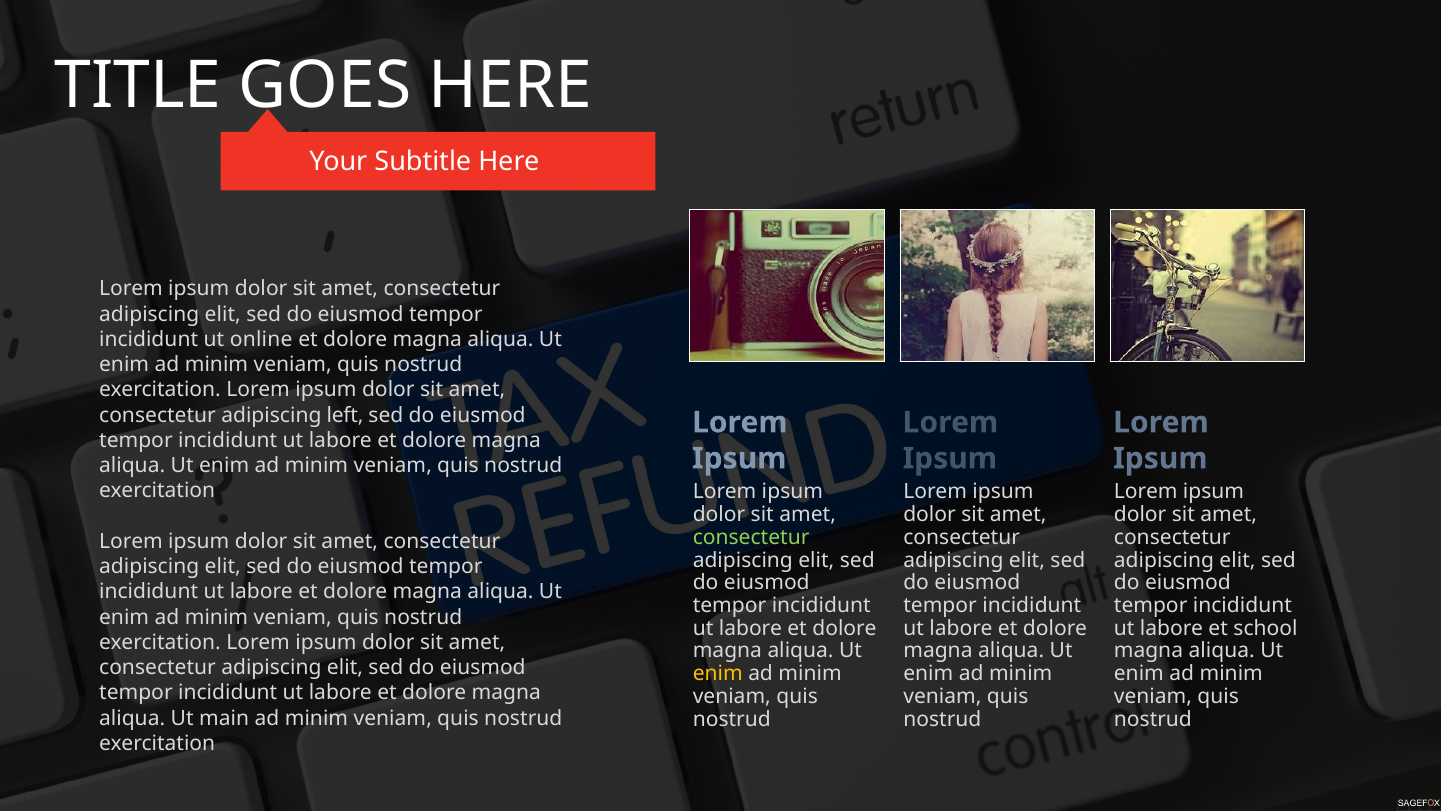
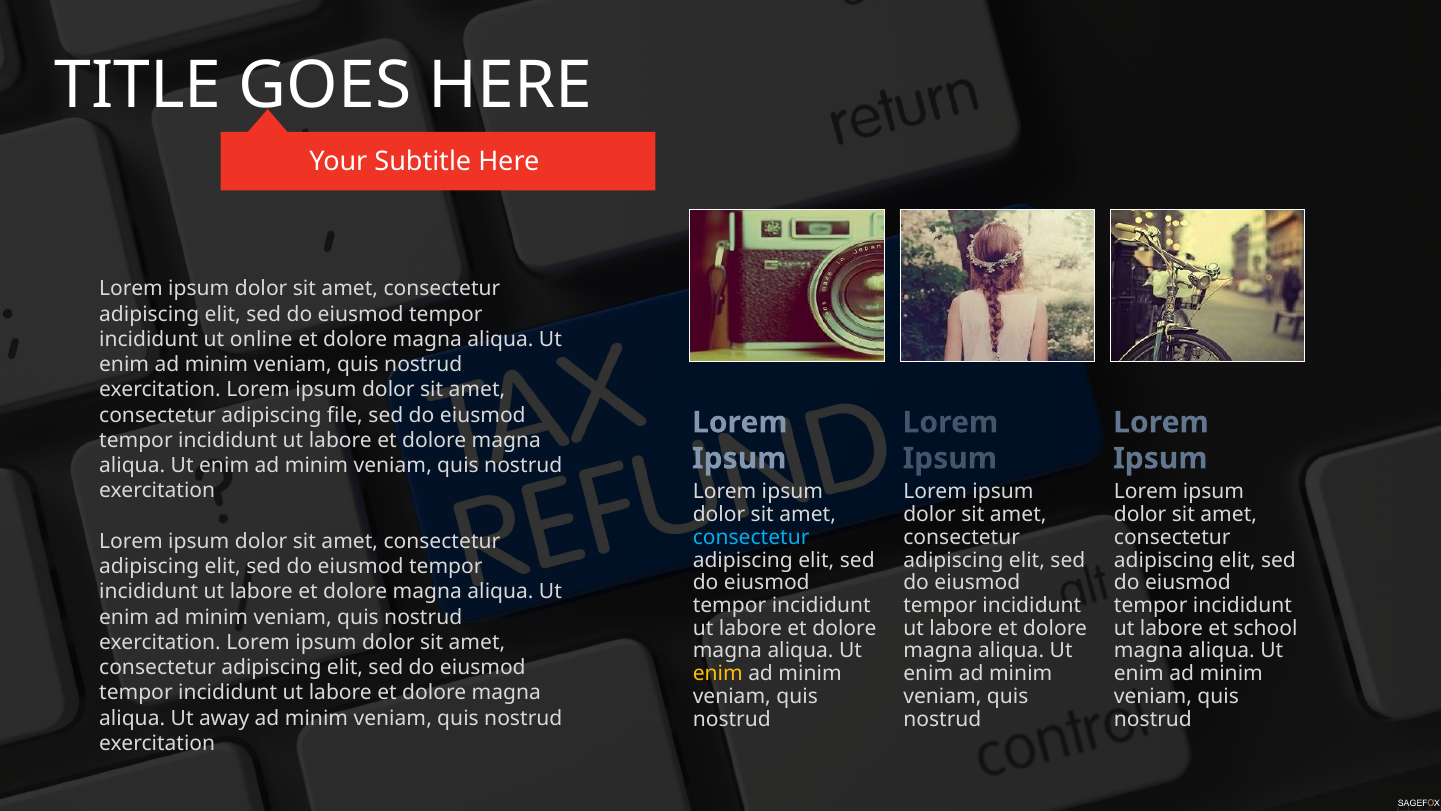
left: left -> file
consectetur at (751, 537) colour: light green -> light blue
main: main -> away
